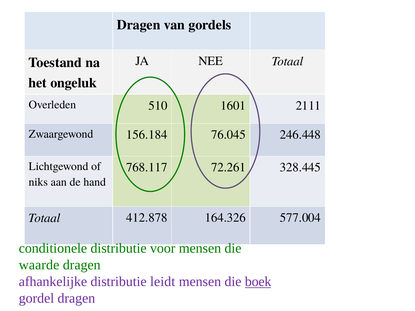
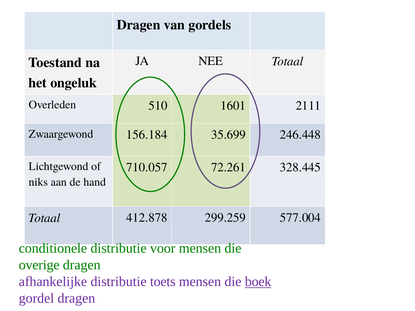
76.045: 76.045 -> 35.699
768.117: 768.117 -> 710.057
164.326: 164.326 -> 299.259
waarde: waarde -> overige
leidt: leidt -> toets
